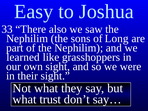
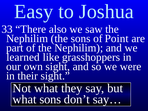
Long: Long -> Point
what trust: trust -> sons
